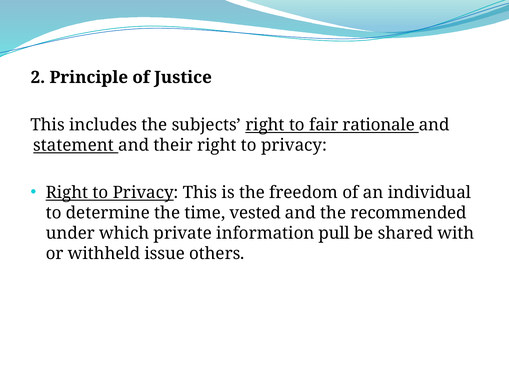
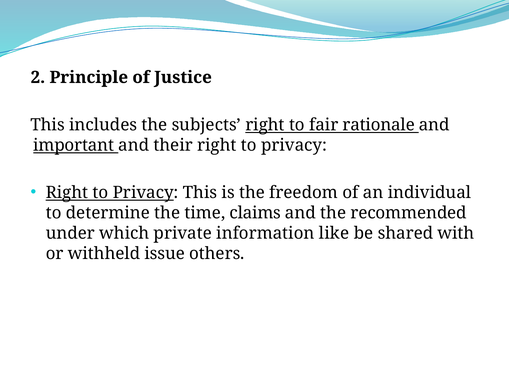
statement: statement -> important
vested: vested -> claims
pull: pull -> like
